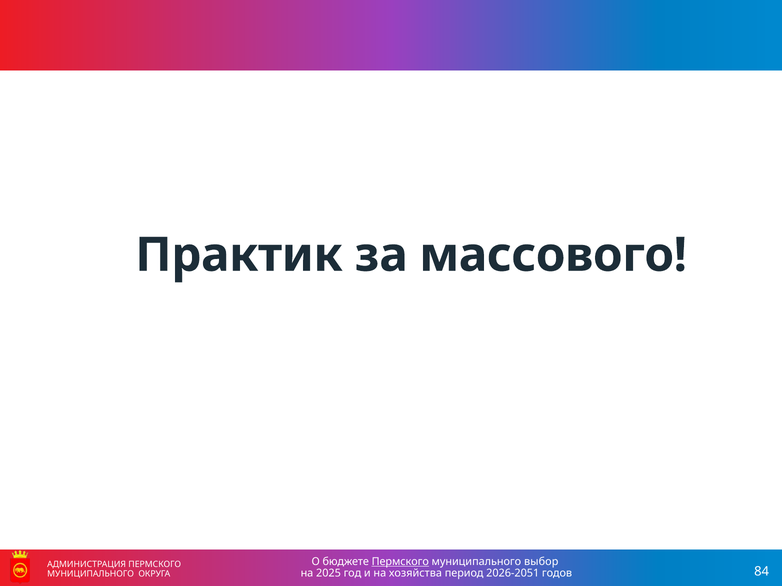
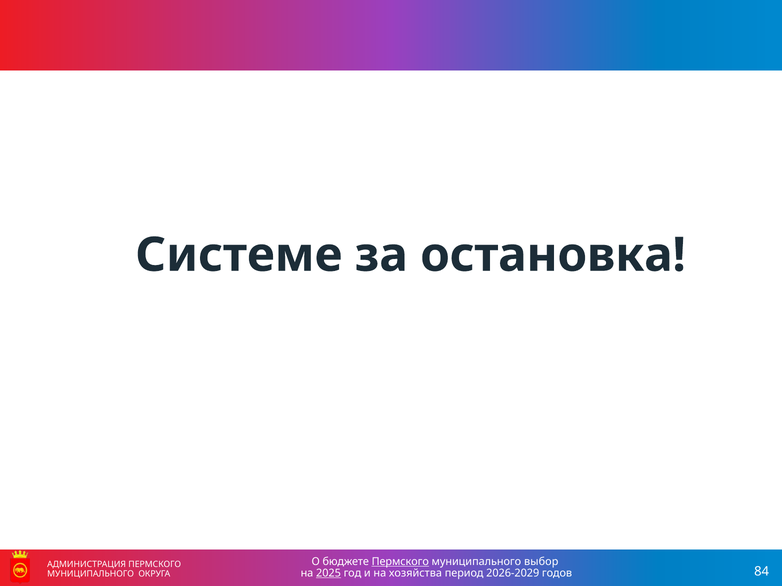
Практик: Практик -> Системе
массового: массового -> остановка
2025 underline: none -> present
2026-2051: 2026-2051 -> 2026-2029
